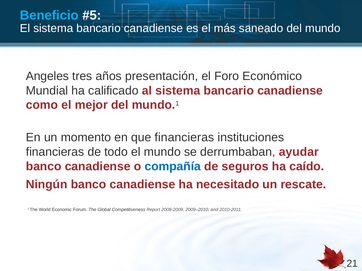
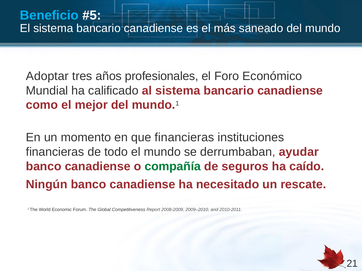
Angeles: Angeles -> Adoptar
presentación: presentación -> profesionales
compañía colour: blue -> green
